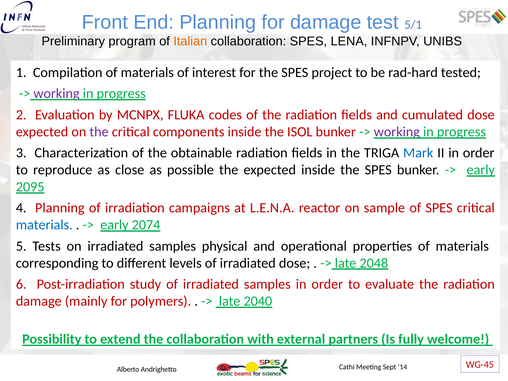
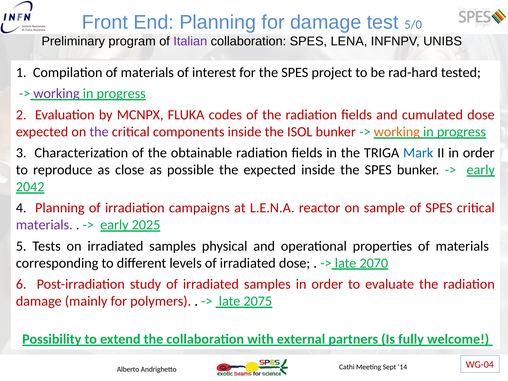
5/1: 5/1 -> 5/0
Italian colour: orange -> purple
working at (397, 132) colour: purple -> orange
2095: 2095 -> 2042
materials at (44, 225) colour: blue -> purple
2074: 2074 -> 2025
2048: 2048 -> 2070
2040: 2040 -> 2075
WG-45: WG-45 -> WG-04
